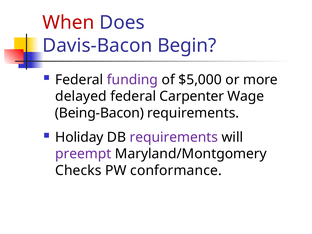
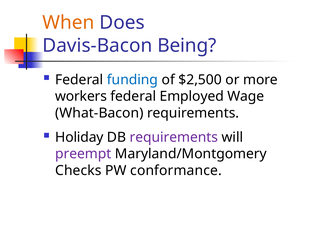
When colour: red -> orange
Begin: Begin -> Being
funding colour: purple -> blue
$5,000: $5,000 -> $2,500
delayed: delayed -> workers
Carpenter: Carpenter -> Employed
Being-Bacon: Being-Bacon -> What-Bacon
